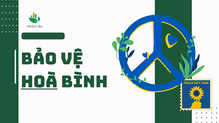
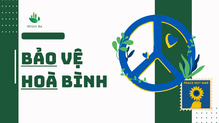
BẢO underline: none -> present
